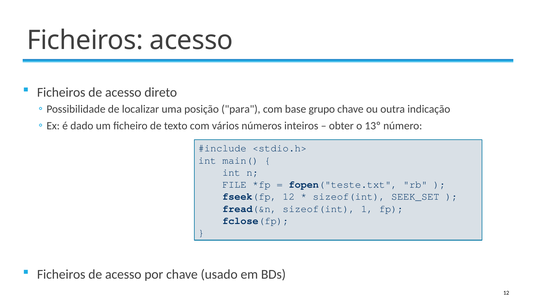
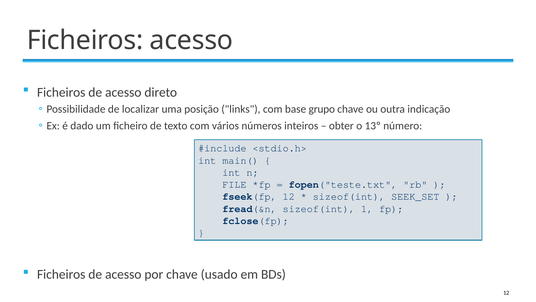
para: para -> links
